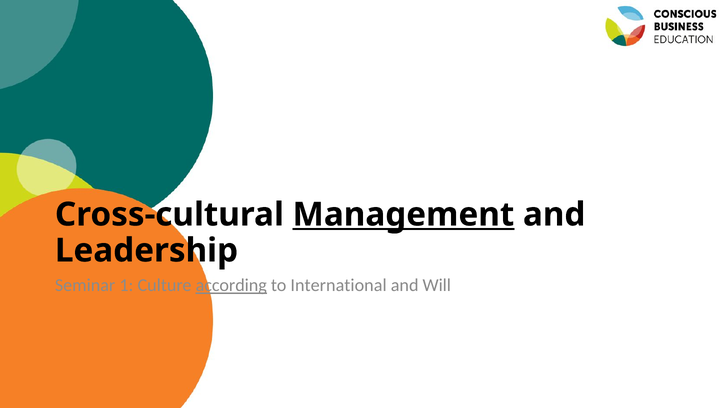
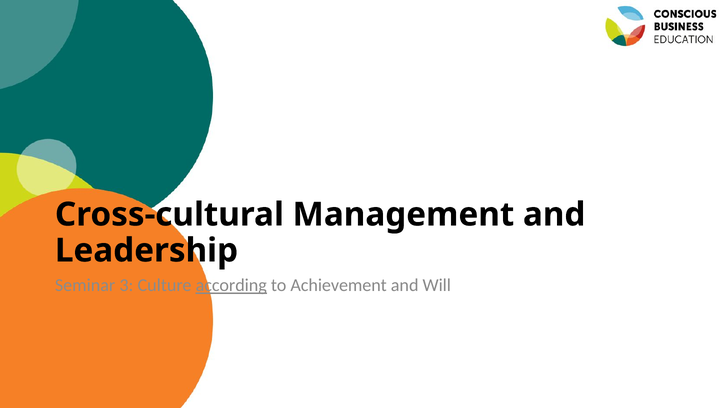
Management underline: present -> none
1: 1 -> 3
International: International -> Achievement
